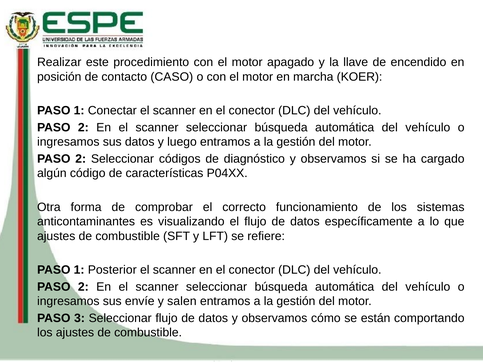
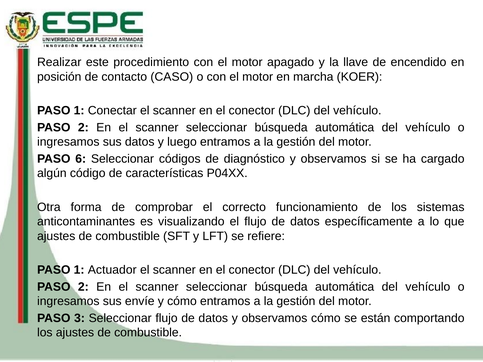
2 at (81, 159): 2 -> 6
Posterior: Posterior -> Actuador
y salen: salen -> cómo
